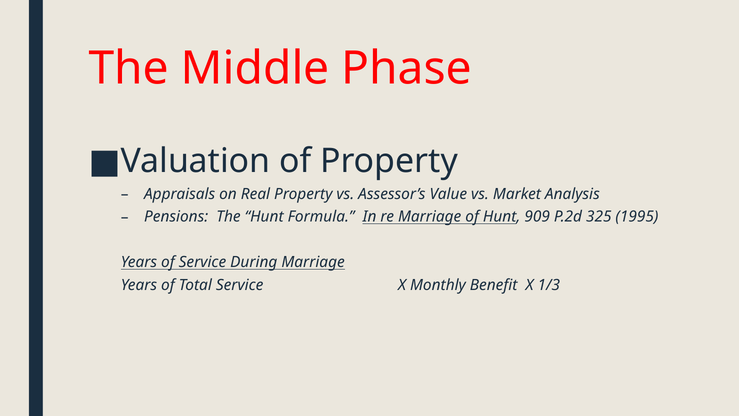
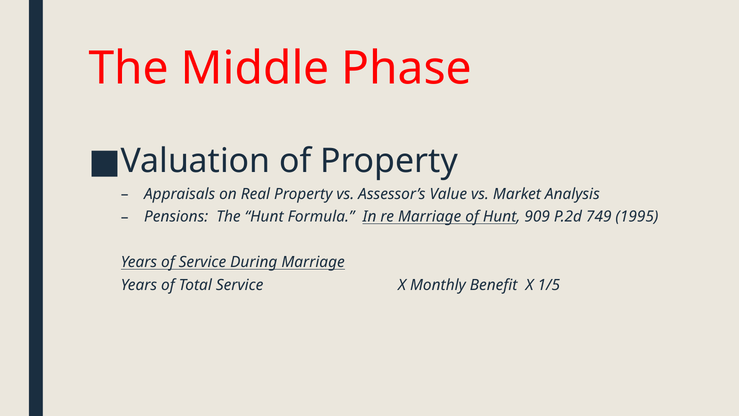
325: 325 -> 749
1/3: 1/3 -> 1/5
